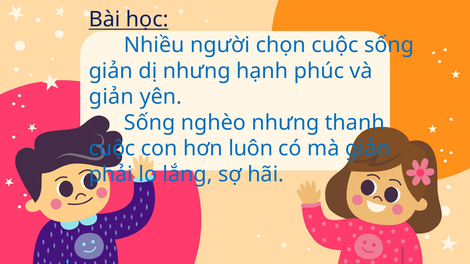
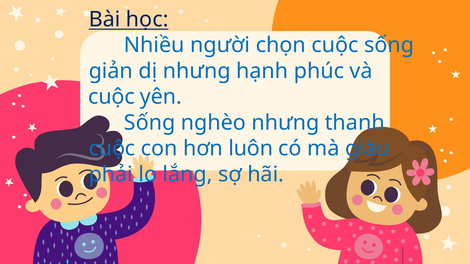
giản at (111, 97): giản -> cuộc
mà giản: giản -> giàu
